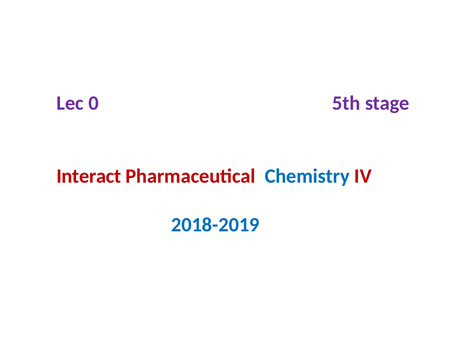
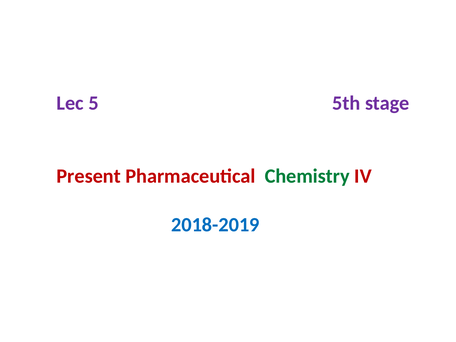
0: 0 -> 5
Interact: Interact -> Present
Chemistry colour: blue -> green
